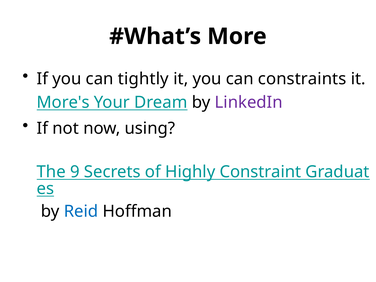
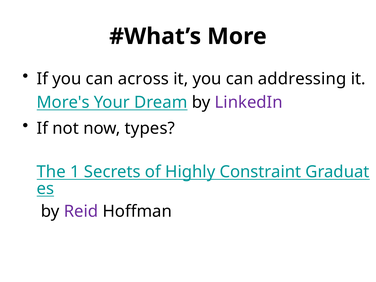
tightly: tightly -> across
constraints: constraints -> addressing
using: using -> types
9: 9 -> 1
Reid colour: blue -> purple
